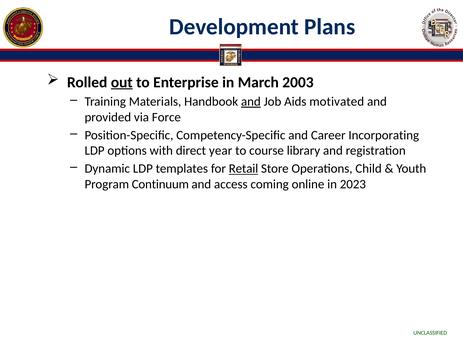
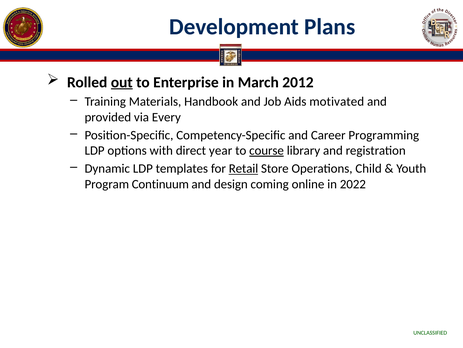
2003: 2003 -> 2012
and at (251, 101) underline: present -> none
Force: Force -> Every
Incorporating: Incorporating -> Programming
course underline: none -> present
access: access -> design
2023: 2023 -> 2022
